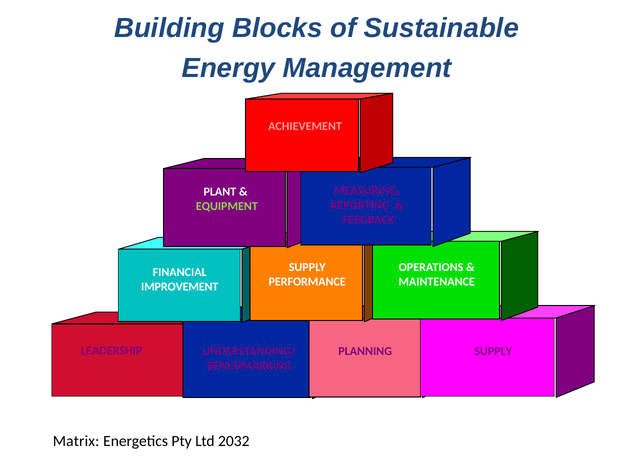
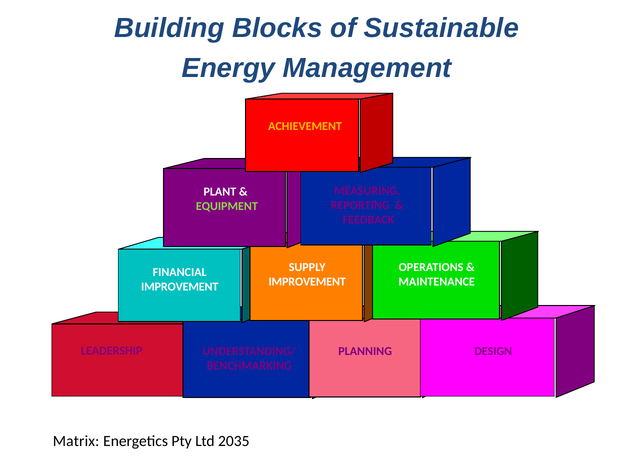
ACHIEVEMENT colour: pink -> yellow
PERFORMANCE at (307, 281): PERFORMANCE -> IMPROVEMENT
PLANNING SUPPLY: SUPPLY -> DESIGN
2032: 2032 -> 2035
